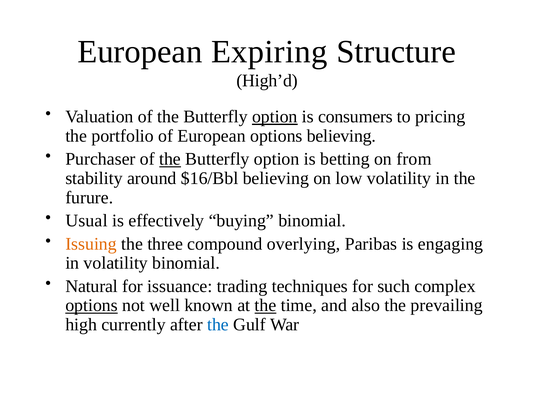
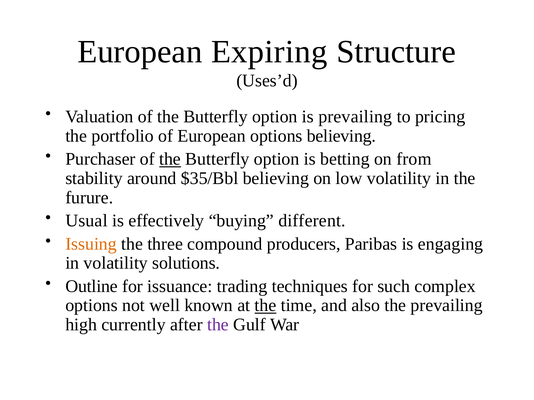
High’d: High’d -> Uses’d
option at (275, 117) underline: present -> none
is consumers: consumers -> prevailing
$16/Bbl: $16/Bbl -> $35/Bbl
buying binomial: binomial -> different
overlying: overlying -> producers
volatility binomial: binomial -> solutions
Natural: Natural -> Outline
options at (92, 306) underline: present -> none
the at (218, 325) colour: blue -> purple
